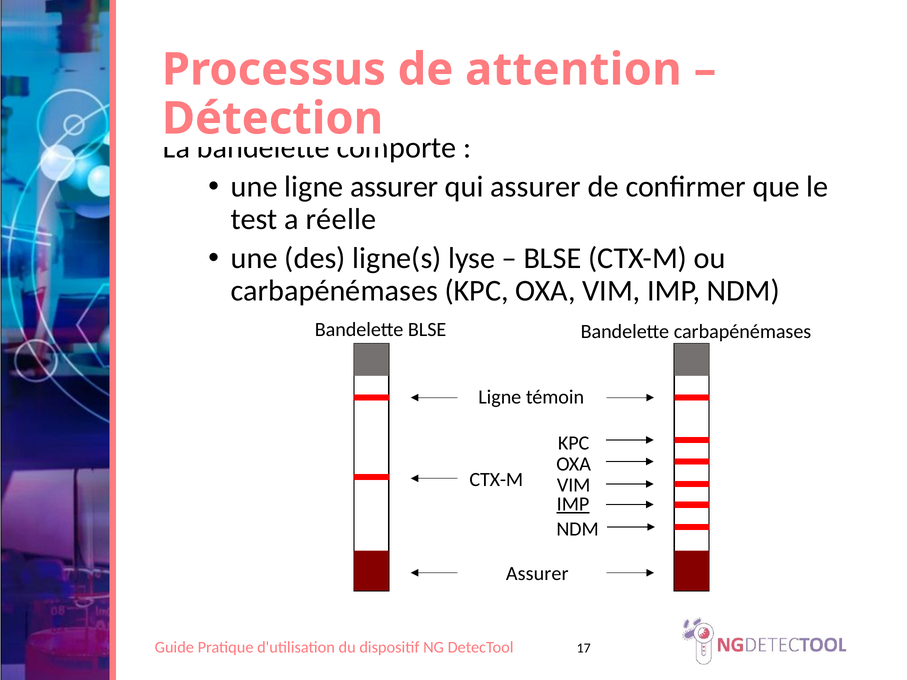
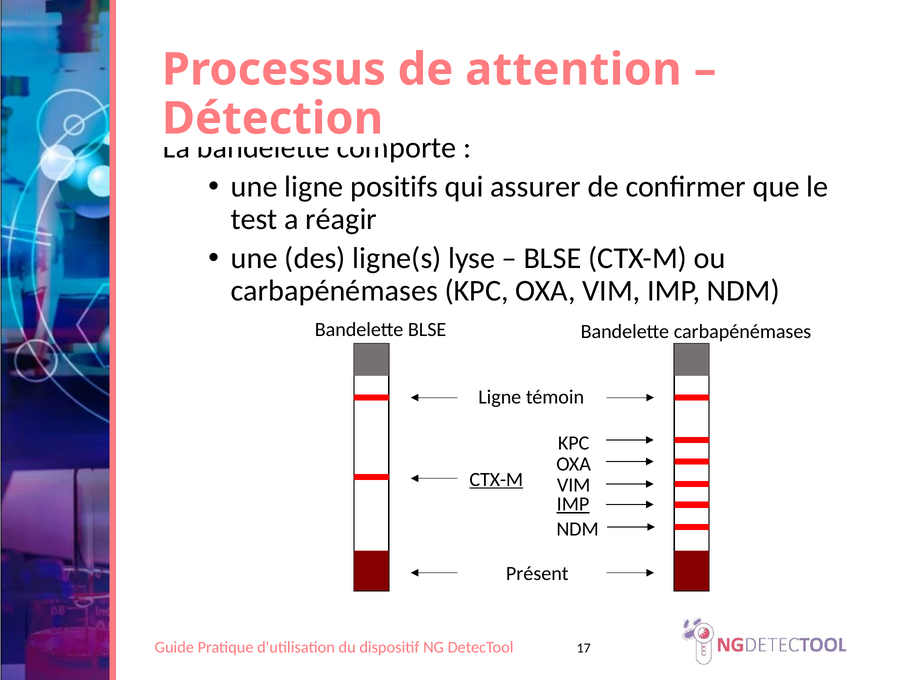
ligne assurer: assurer -> positifs
réelle: réelle -> réagir
CTX-M at (496, 480) underline: none -> present
Assurer at (537, 574): Assurer -> Présent
